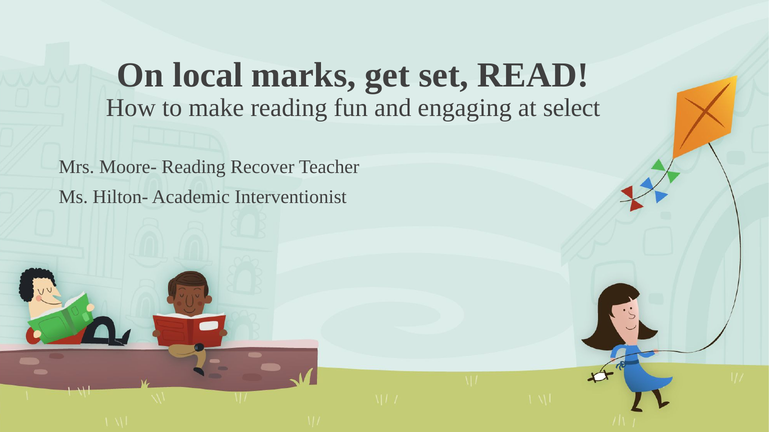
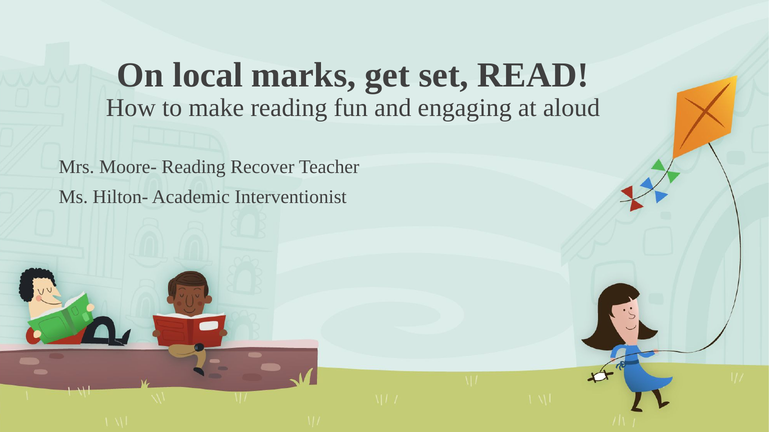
select: select -> aloud
